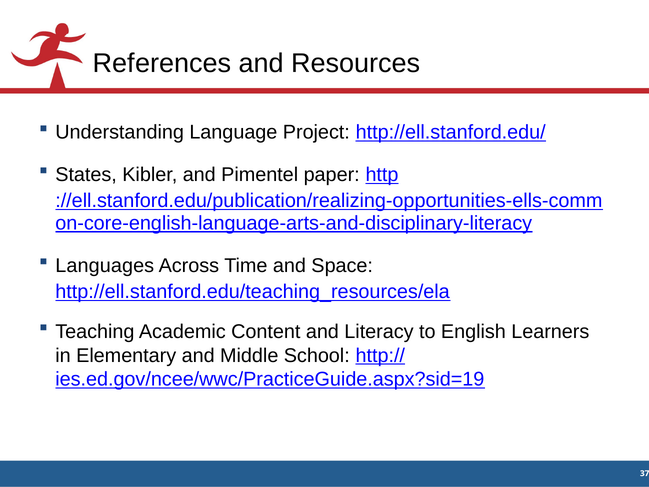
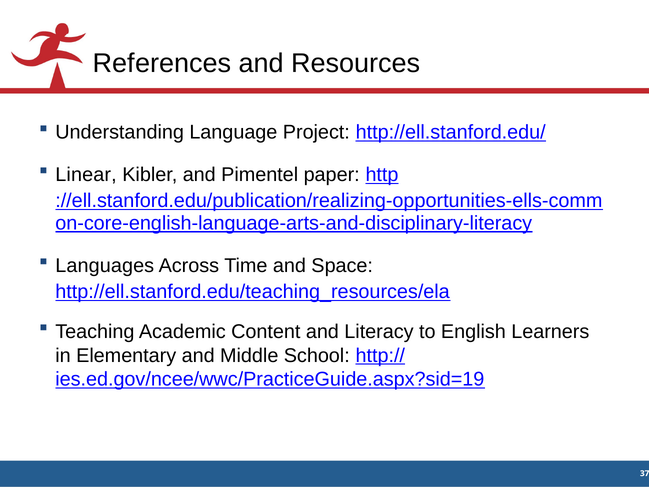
States: States -> Linear
